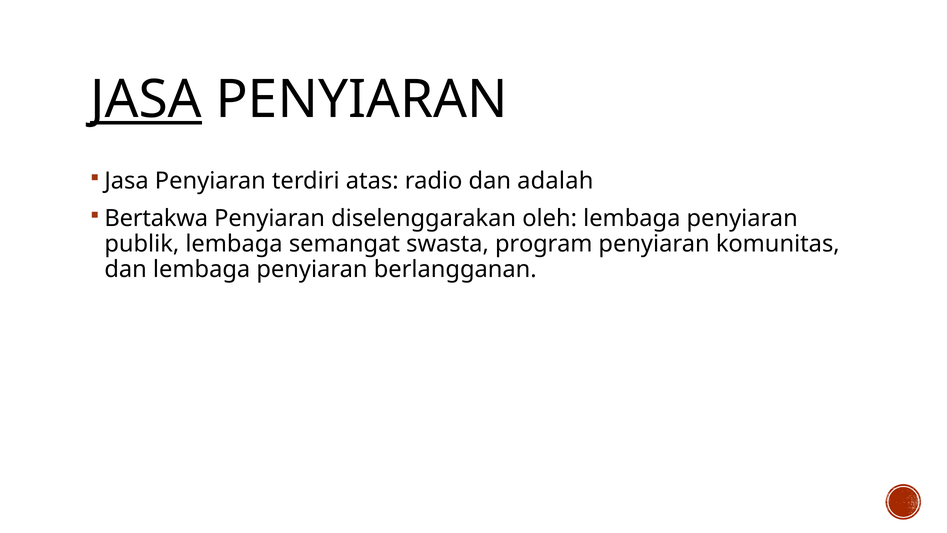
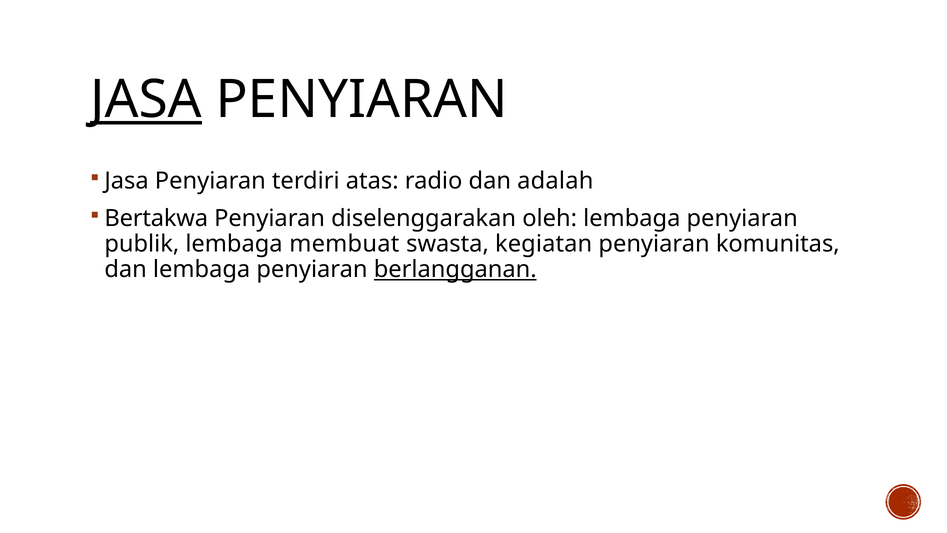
semangat: semangat -> membuat
program: program -> kegiatan
berlangganan underline: none -> present
